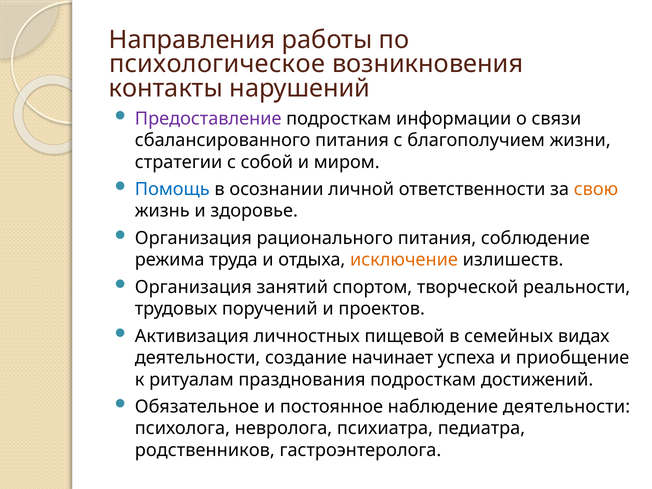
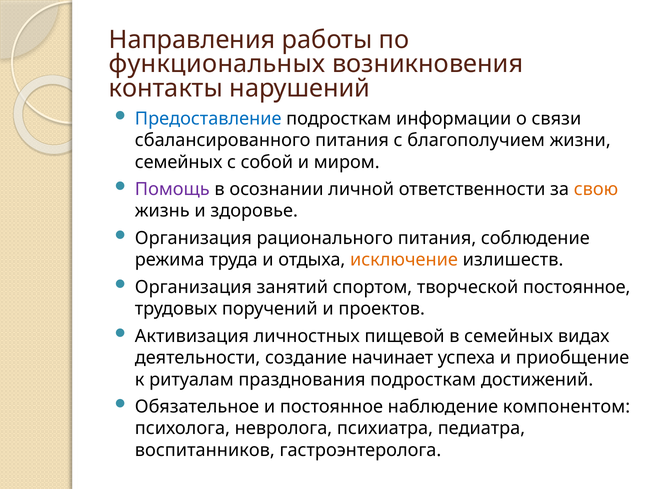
психологическое: психологическое -> функциональных
Предоставление colour: purple -> blue
стратегии at (179, 162): стратегии -> семейных
Помощь colour: blue -> purple
творческой реальности: реальности -> постоянное
наблюдение деятельности: деятельности -> компонентом
родственников: родственников -> воспитанников
